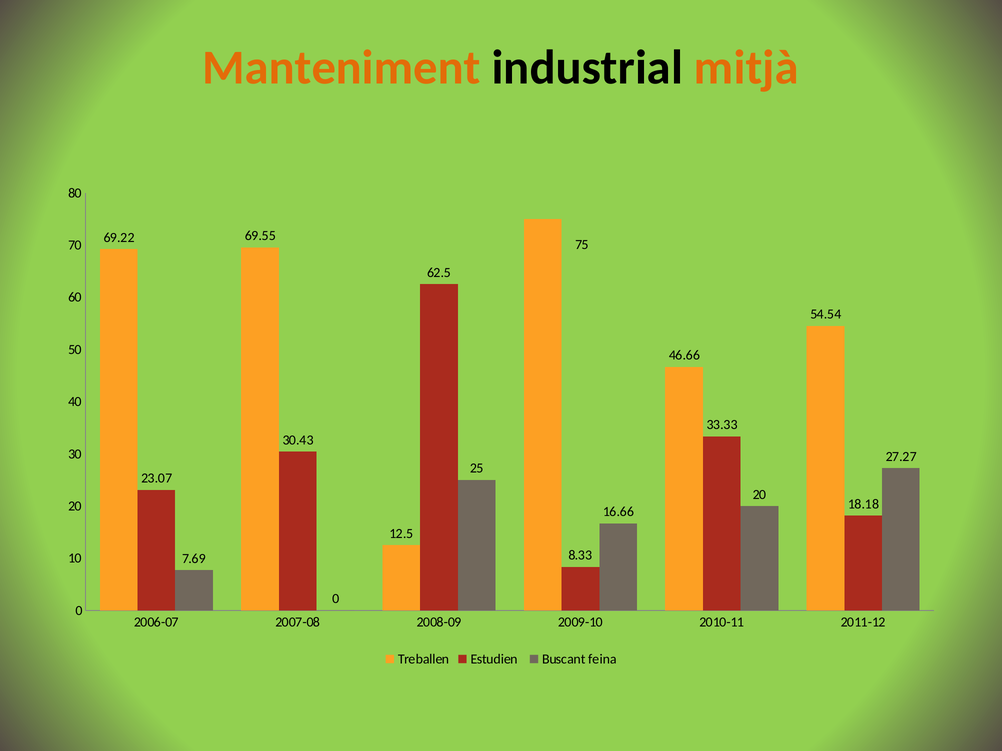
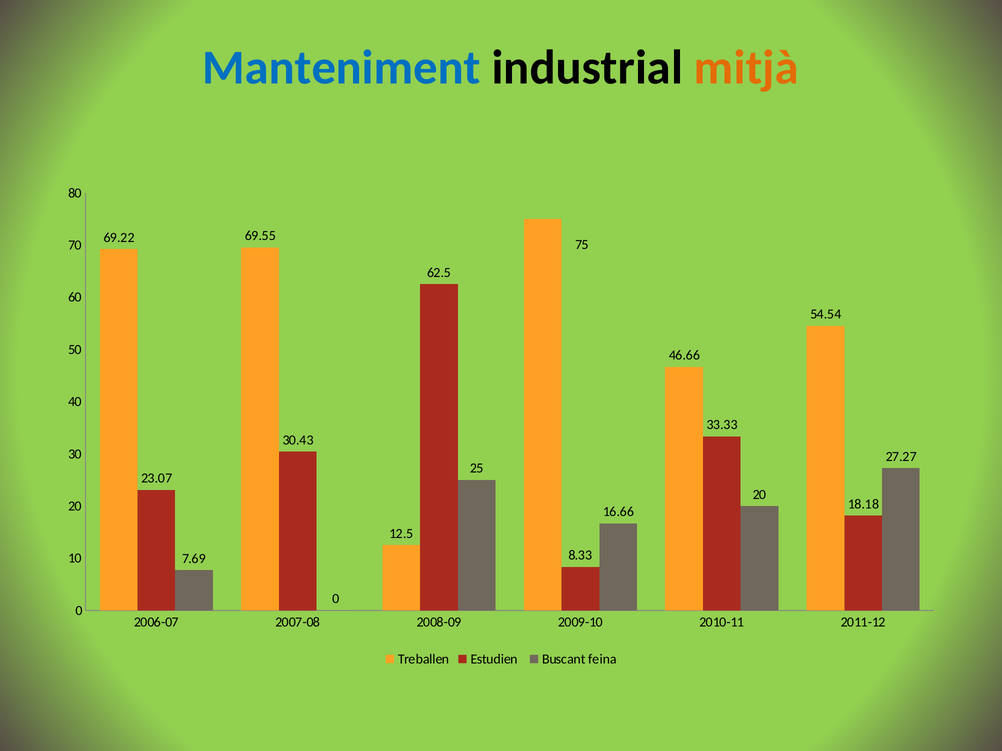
Manteniment colour: orange -> blue
